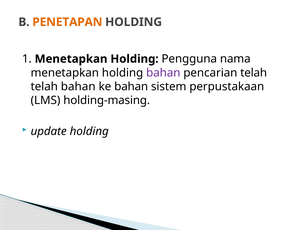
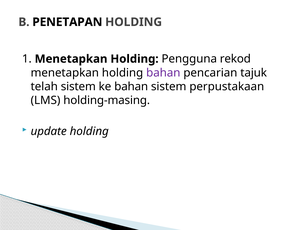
PENETAPAN colour: orange -> black
nama: nama -> rekod
pencarian telah: telah -> tajuk
telah bahan: bahan -> sistem
